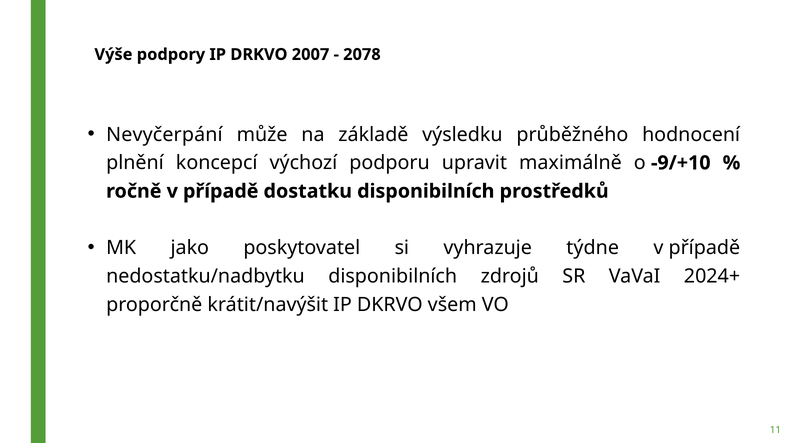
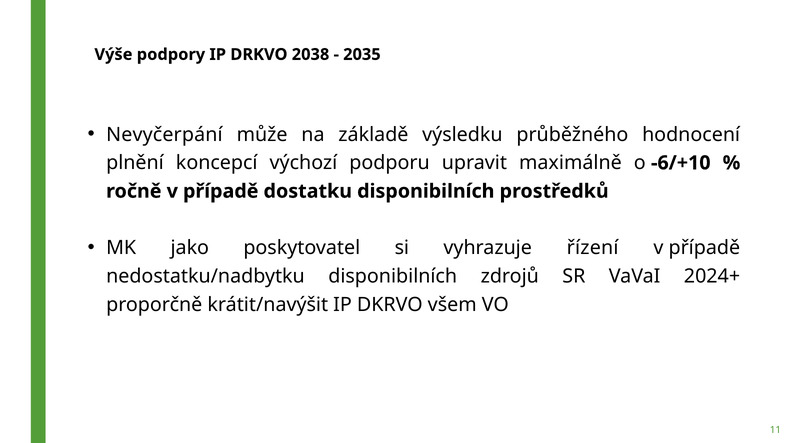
2007: 2007 -> 2038
2078: 2078 -> 2035
-9/+10: -9/+10 -> -6/+10
týdne: týdne -> řízení
